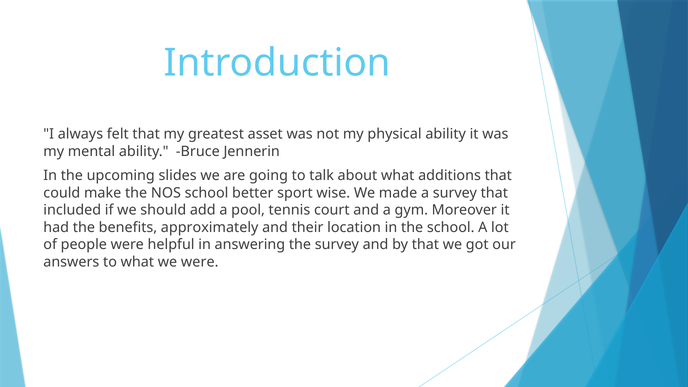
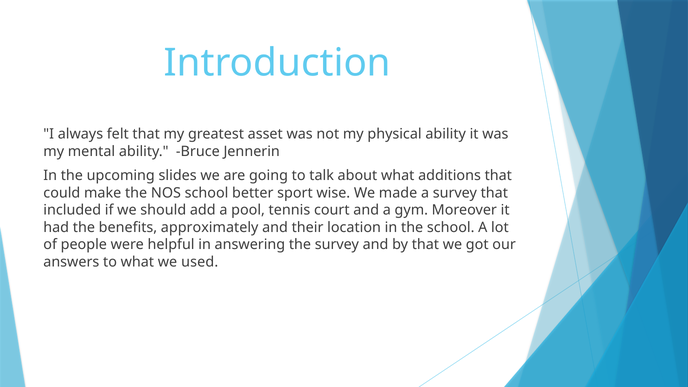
we were: were -> used
